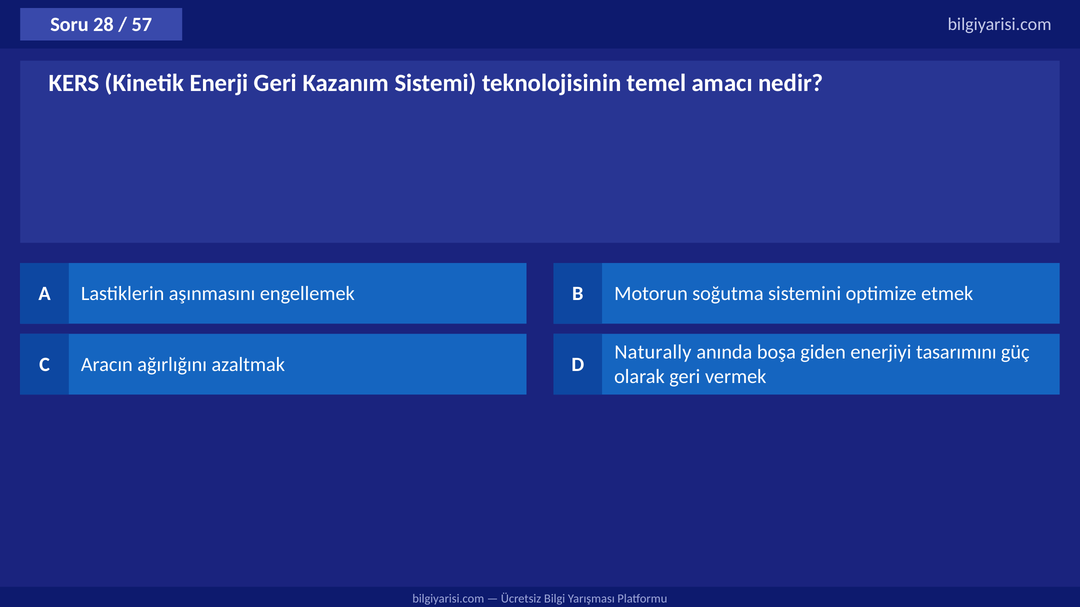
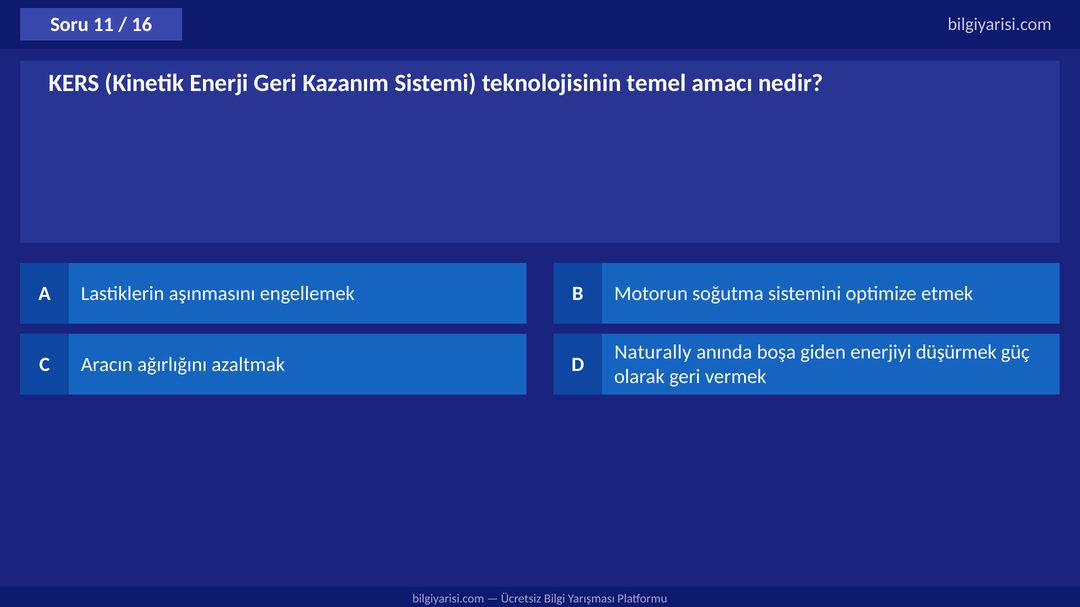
28: 28 -> 11
57: 57 -> 16
tasarımını: tasarımını -> düşürmek
